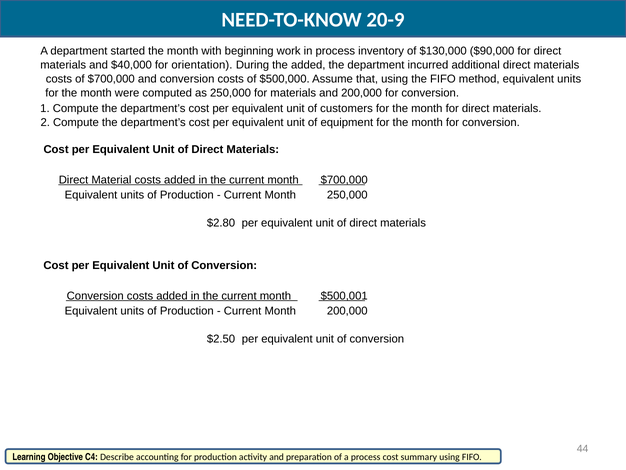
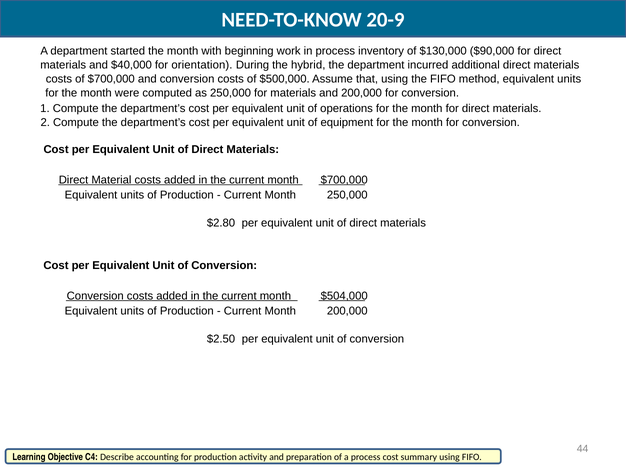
the added: added -> hybrid
customers: customers -> operations
$500,001: $500,001 -> $504,000
